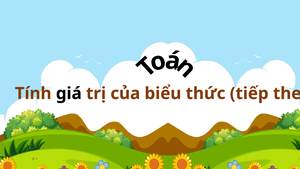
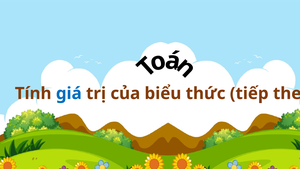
giá colour: black -> blue
